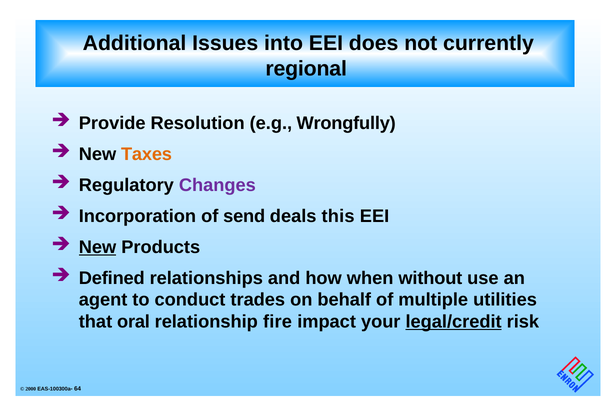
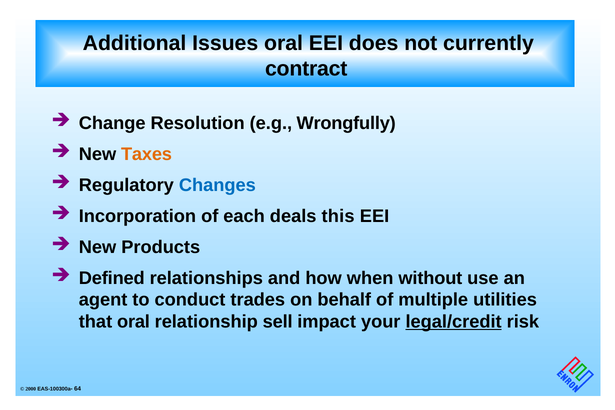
Issues into: into -> oral
regional: regional -> contract
Provide: Provide -> Change
Changes colour: purple -> blue
send: send -> each
New at (98, 247) underline: present -> none
fire: fire -> sell
